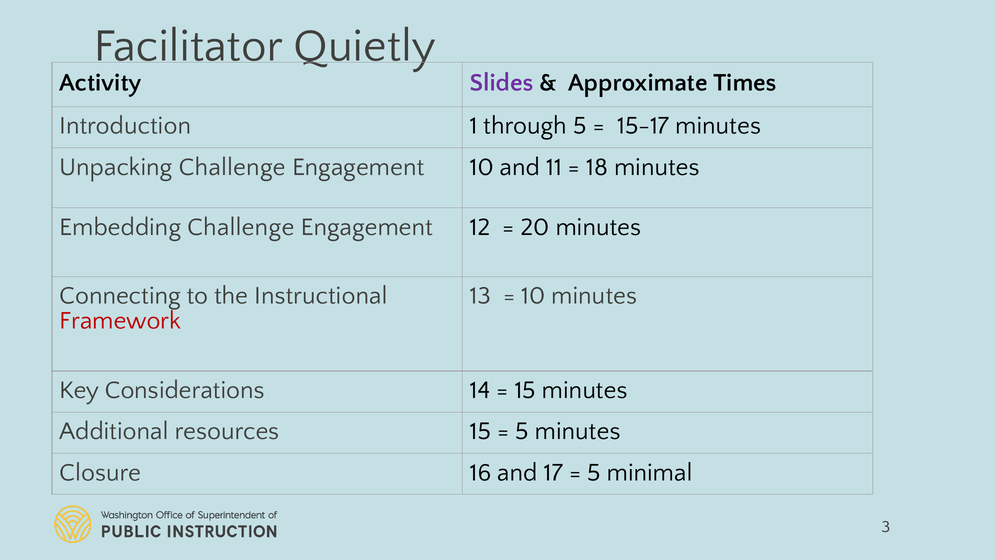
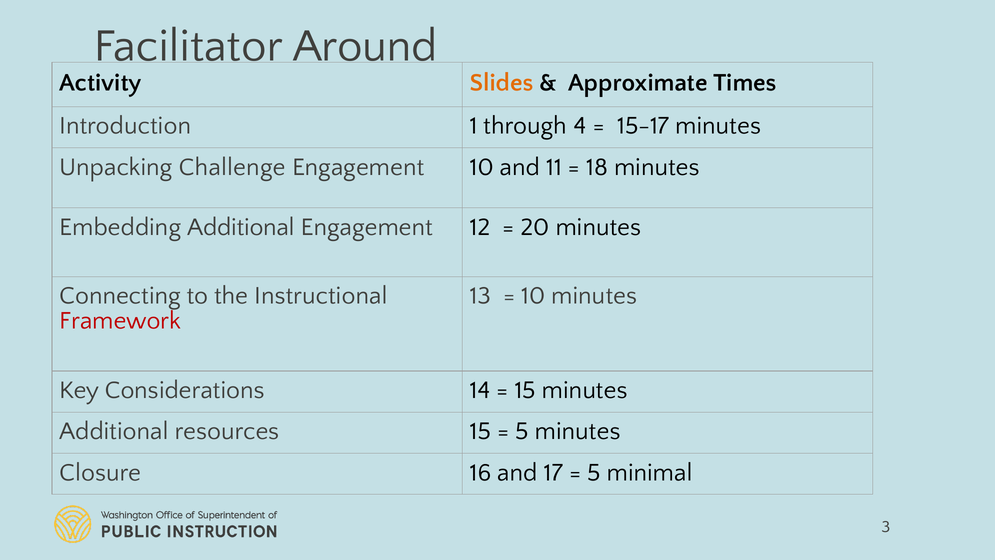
Quietly: Quietly -> Around
Slides colour: purple -> orange
through 5: 5 -> 4
Embedding Challenge: Challenge -> Additional
